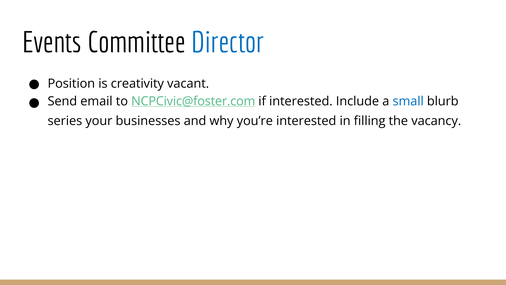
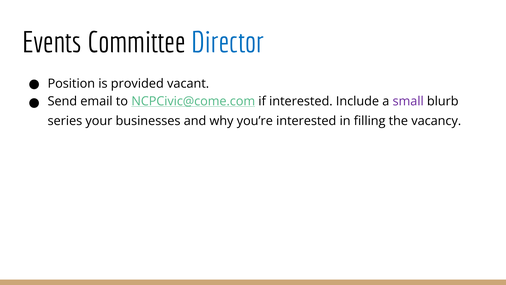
creativity: creativity -> provided
NCPCivic@foster.com: NCPCivic@foster.com -> NCPCivic@come.com
small colour: blue -> purple
